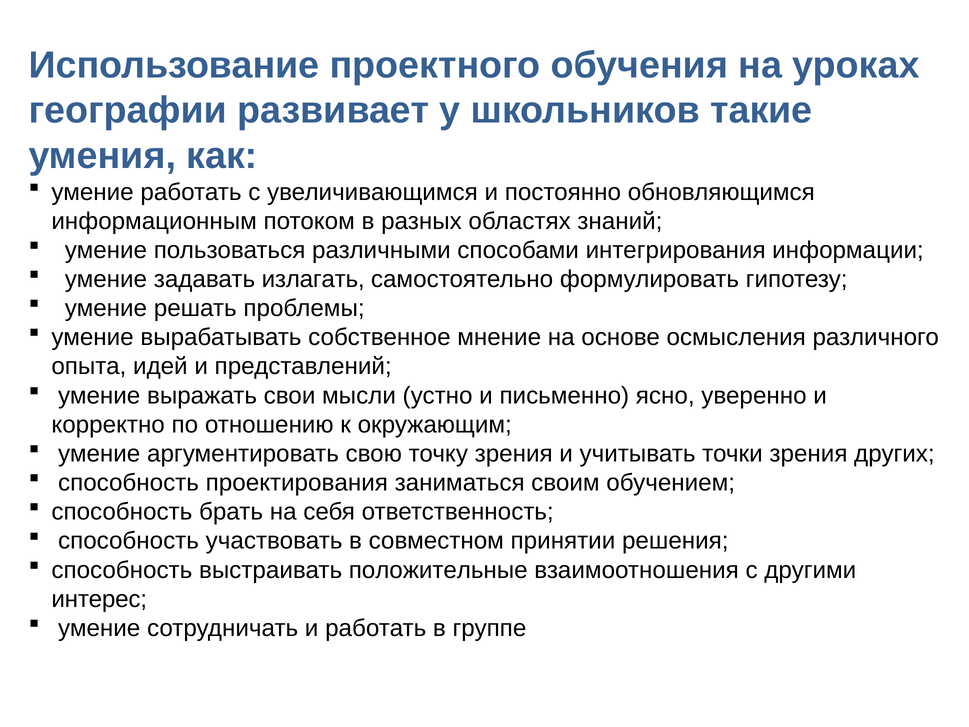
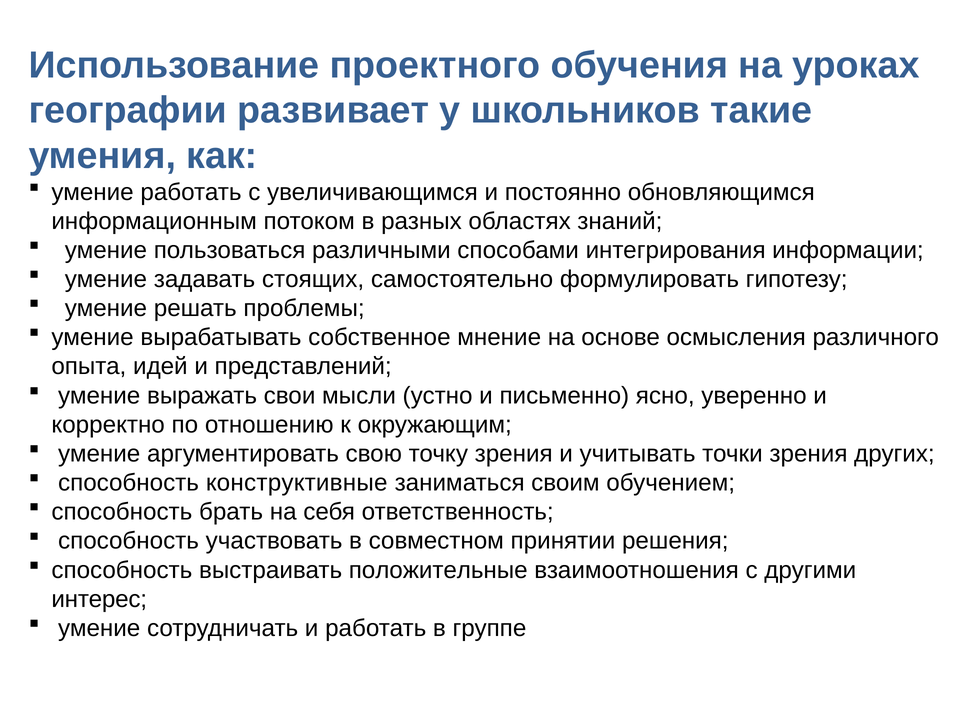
излагать: излагать -> стоящих
проектирования: проектирования -> конструктивные
